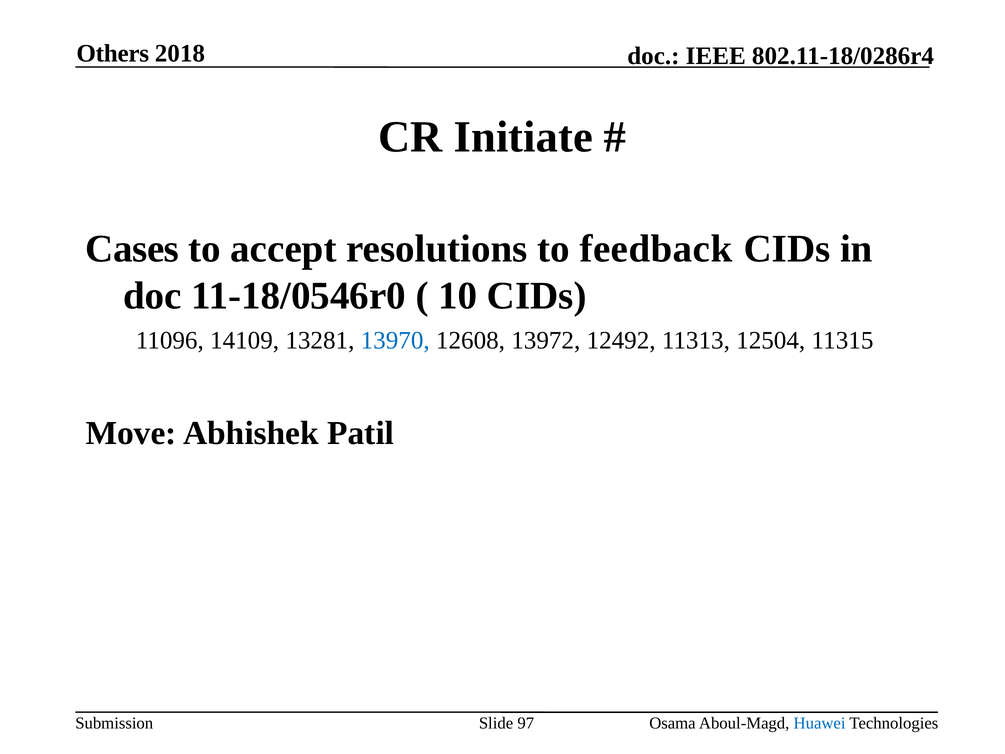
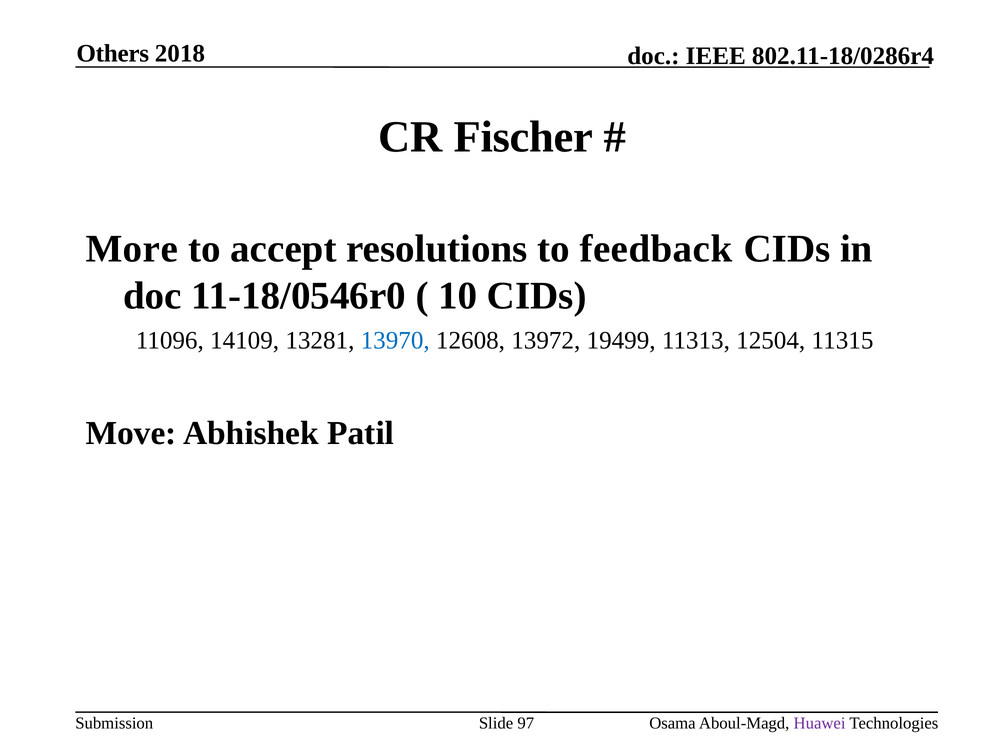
Initiate: Initiate -> Fischer
Cases: Cases -> More
12492: 12492 -> 19499
Huawei colour: blue -> purple
